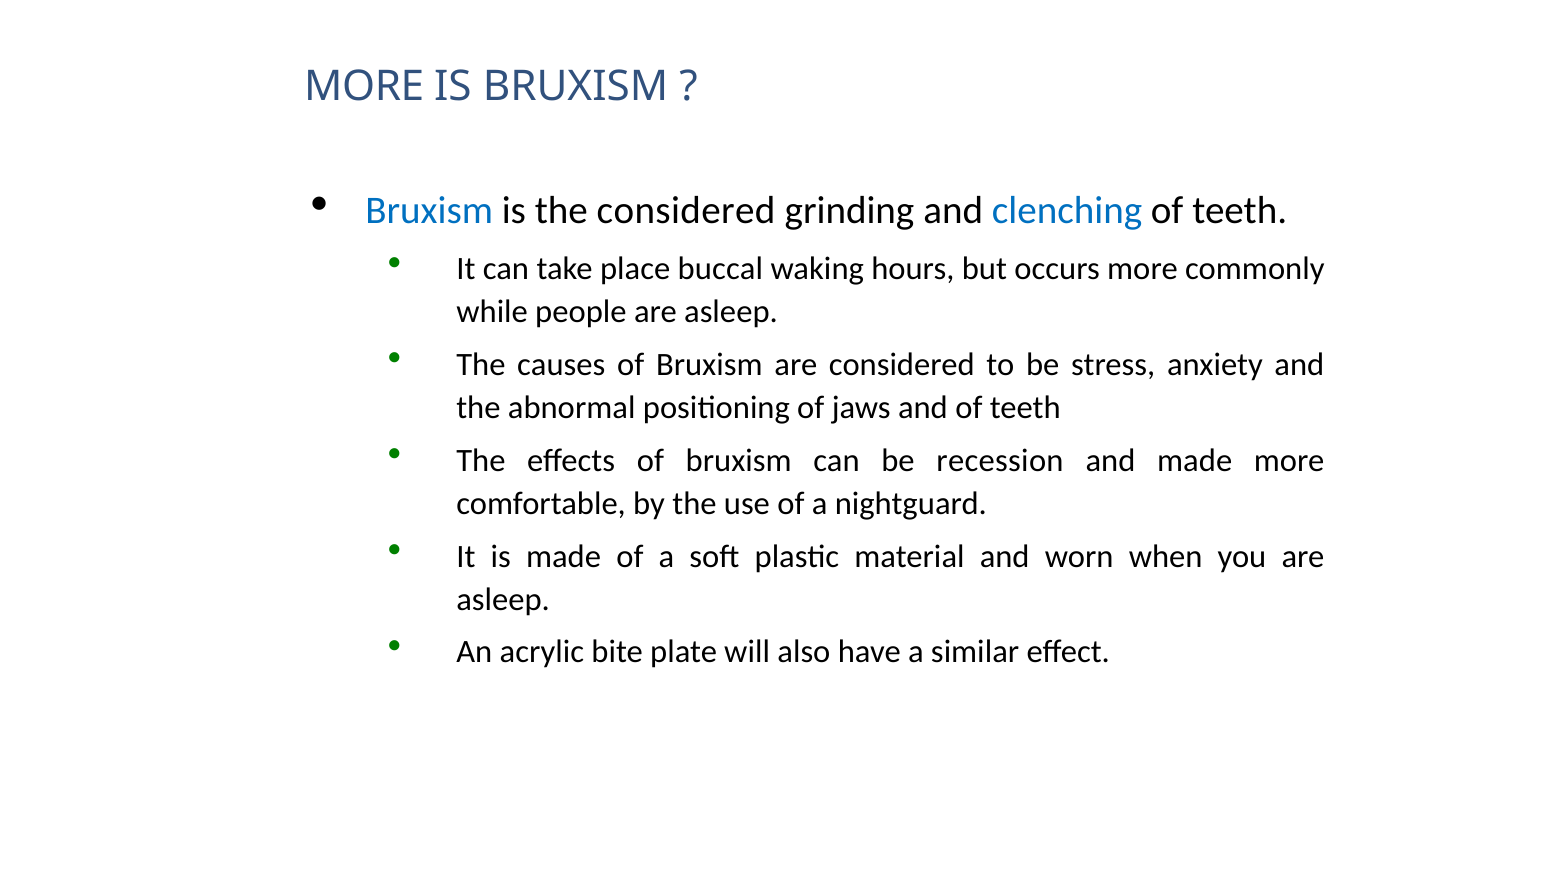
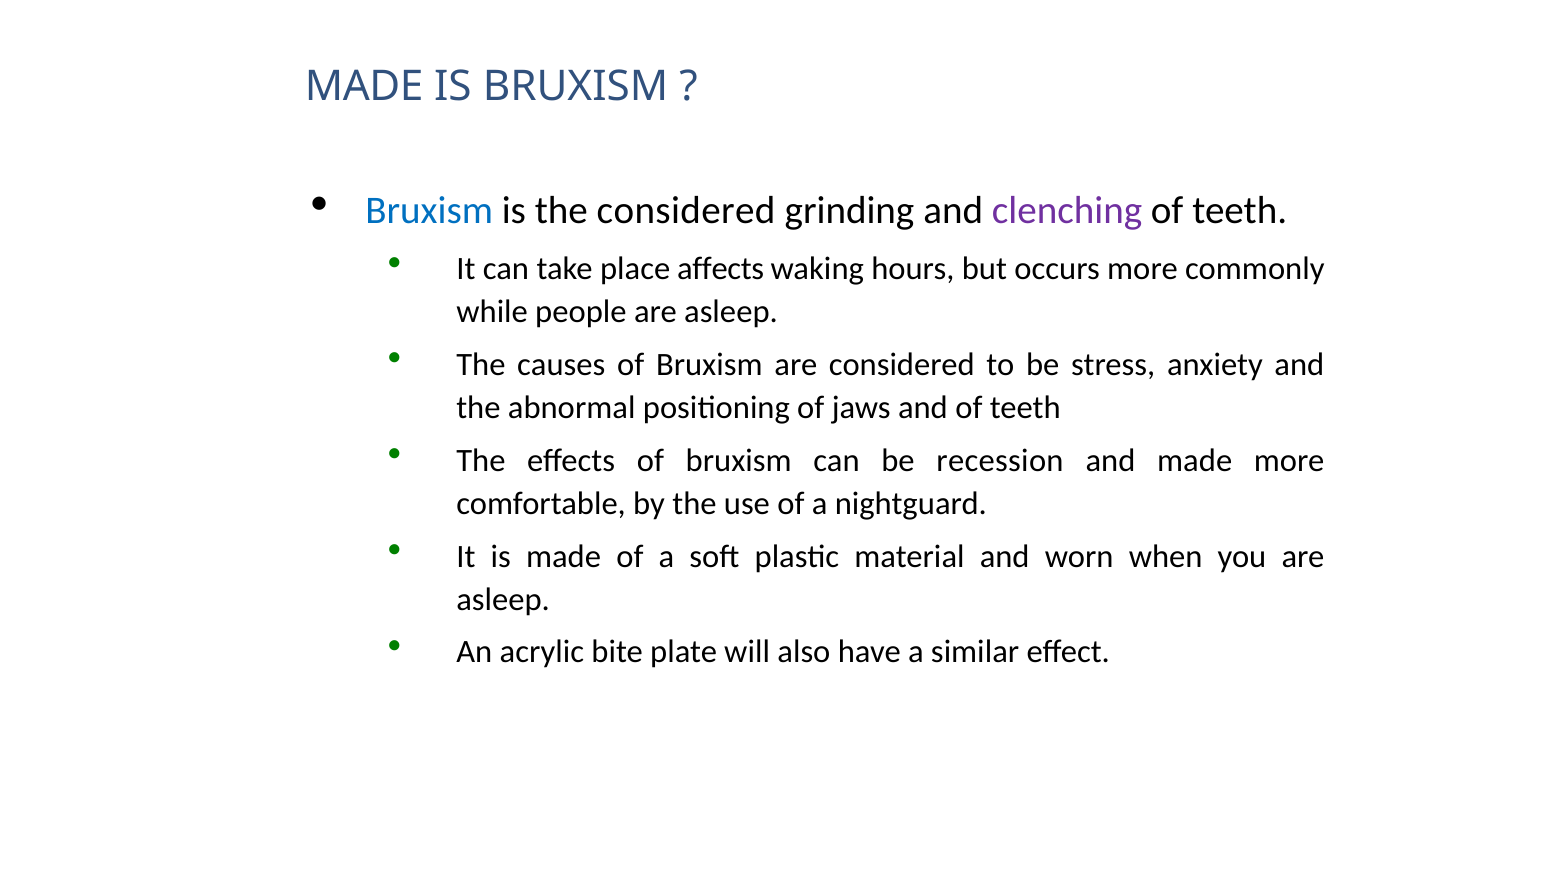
MORE at (364, 87): MORE -> MADE
clenching colour: blue -> purple
buccal: buccal -> affects
